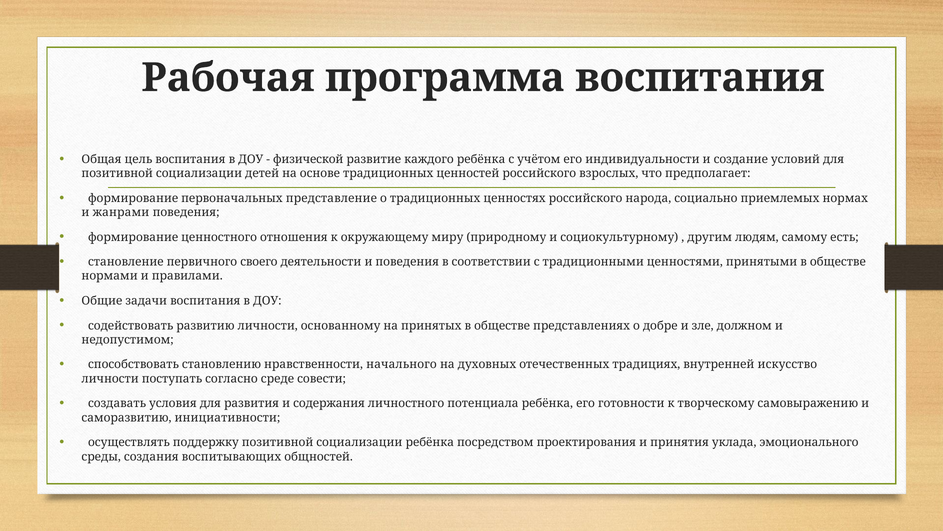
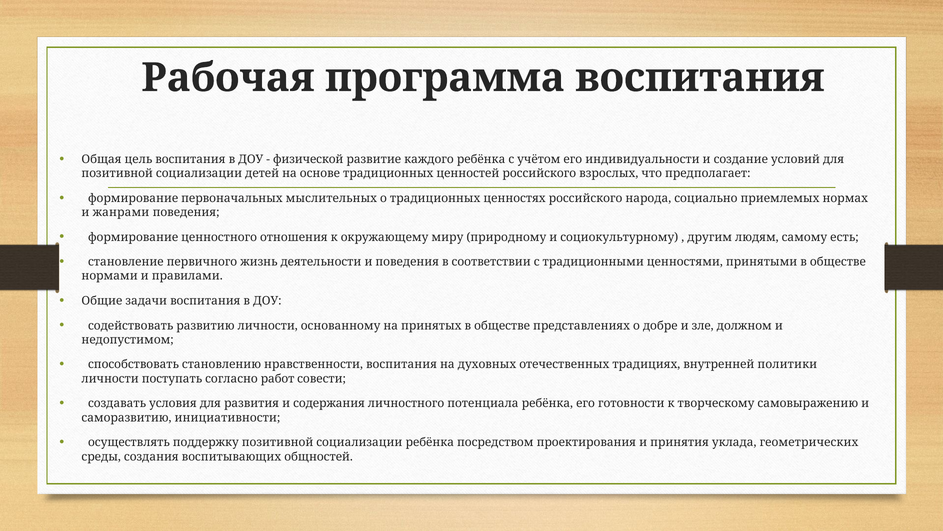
представление: представление -> мыслительных
своего: своего -> жизнь
нравственности начального: начального -> воспитания
искусство: искусство -> политики
среде: среде -> работ
эмоционального: эмоционального -> геометрических
